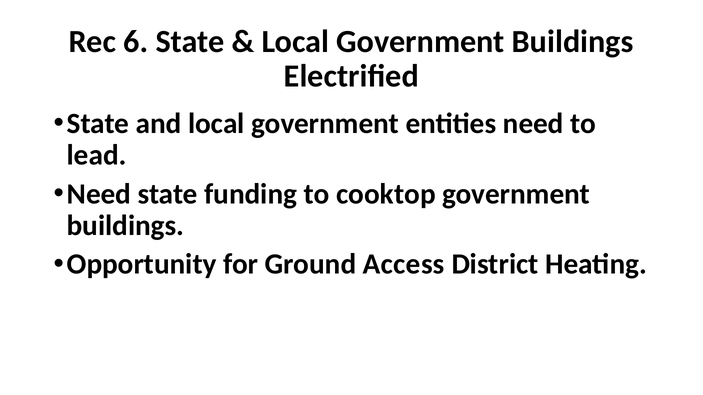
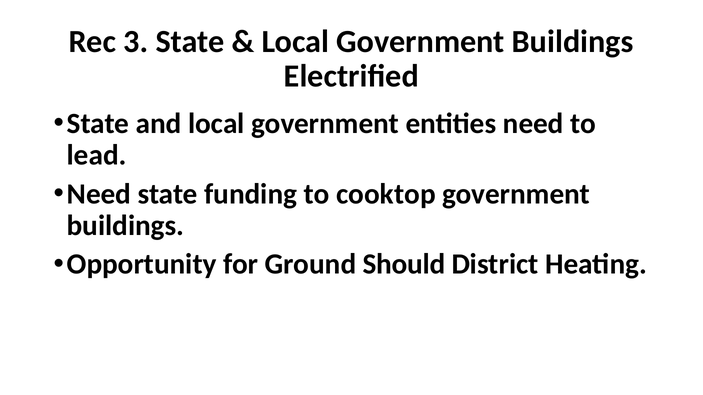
6: 6 -> 3
Access: Access -> Should
